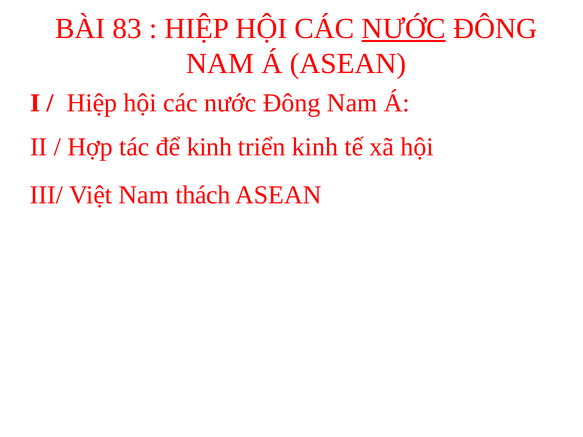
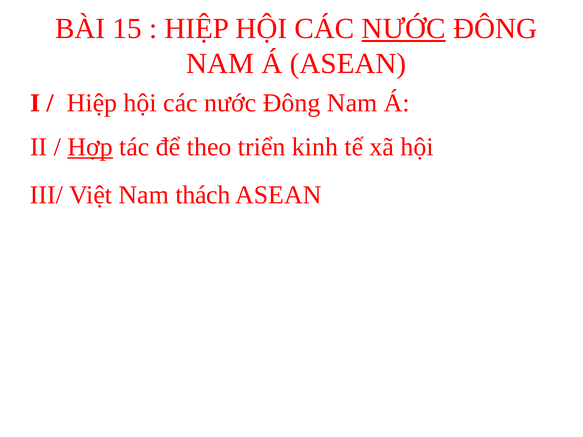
83: 83 -> 15
Hợp underline: none -> present
để kinh: kinh -> theo
